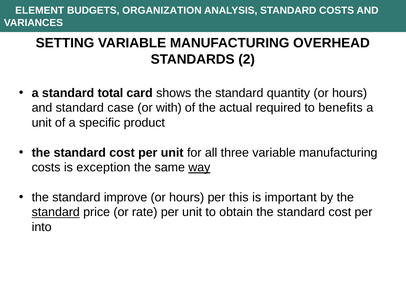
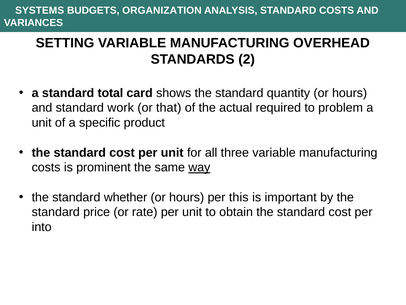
ELEMENT: ELEMENT -> SYSTEMS
case: case -> work
with: with -> that
benefits: benefits -> problem
exception: exception -> prominent
improve: improve -> whether
standard at (56, 212) underline: present -> none
